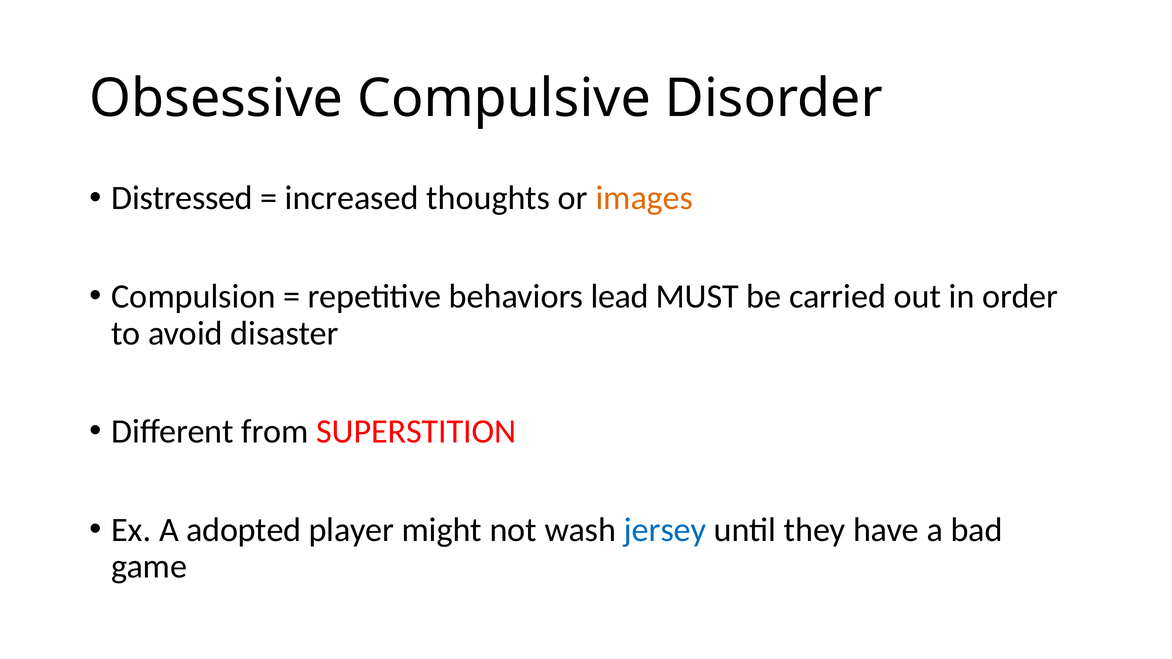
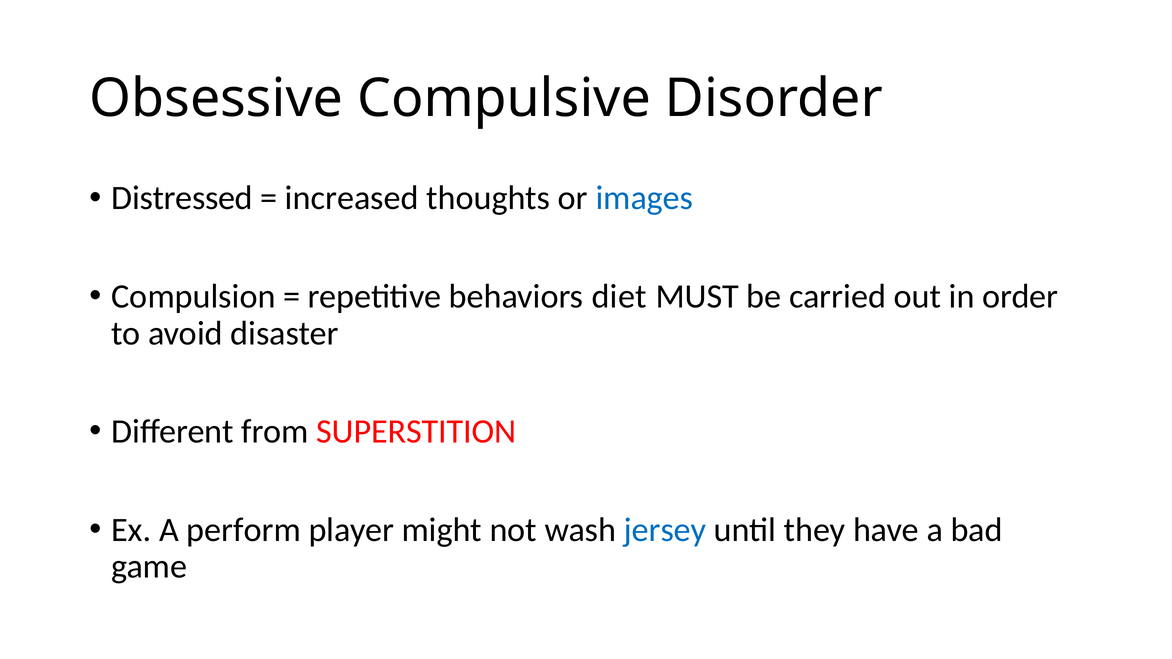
images colour: orange -> blue
lead: lead -> diet
adopted: adopted -> perform
